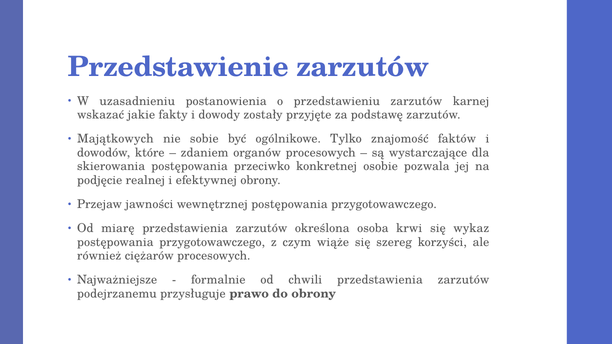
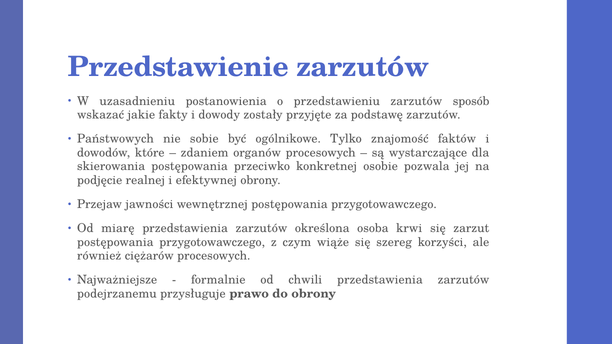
karnej: karnej -> sposób
Majątkowych: Majątkowych -> Państwowych
wykaz: wykaz -> zarzut
